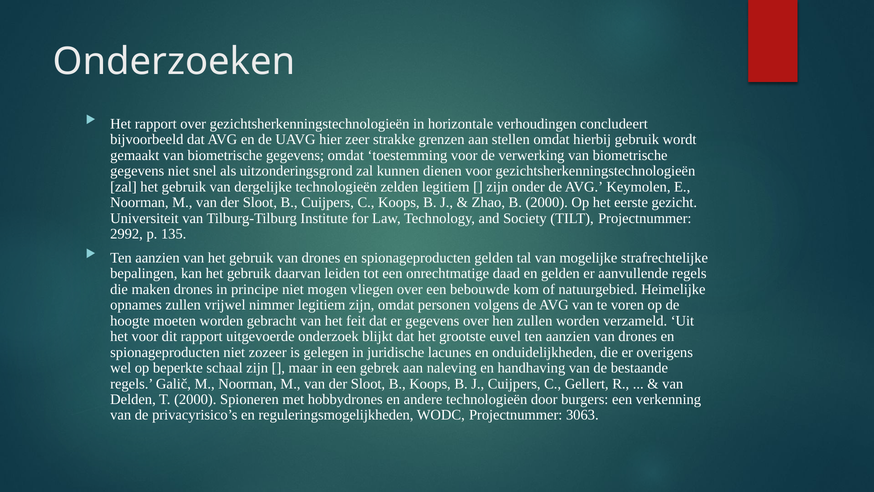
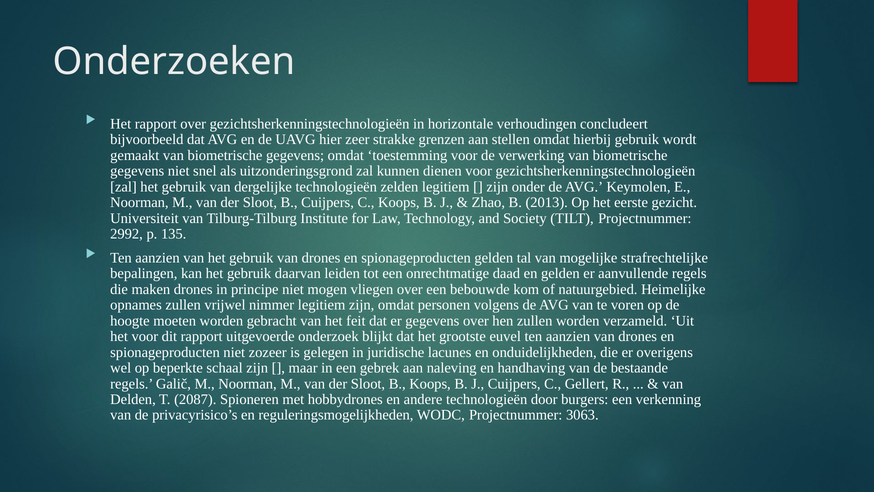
B 2000: 2000 -> 2013
T 2000: 2000 -> 2087
